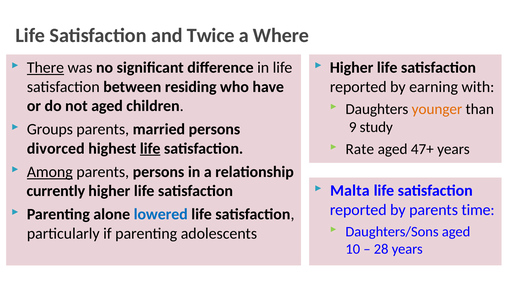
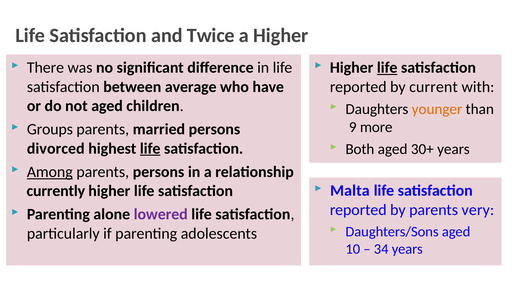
a Where: Where -> Higher
life at (387, 68) underline: none -> present
There underline: present -> none
residing: residing -> average
earning: earning -> current
study: study -> more
Rate: Rate -> Both
47+: 47+ -> 30+
time: time -> very
lowered colour: blue -> purple
28: 28 -> 34
